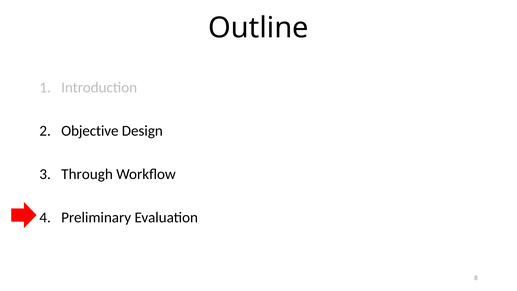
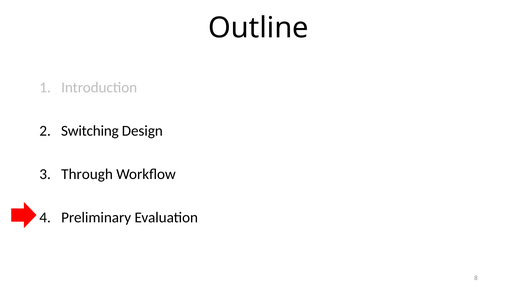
Objective: Objective -> Switching
